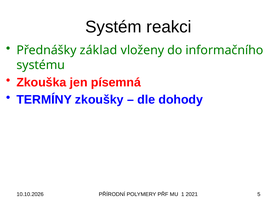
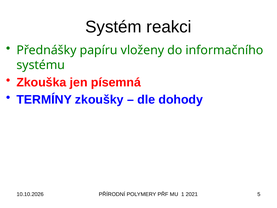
základ: základ -> papíru
